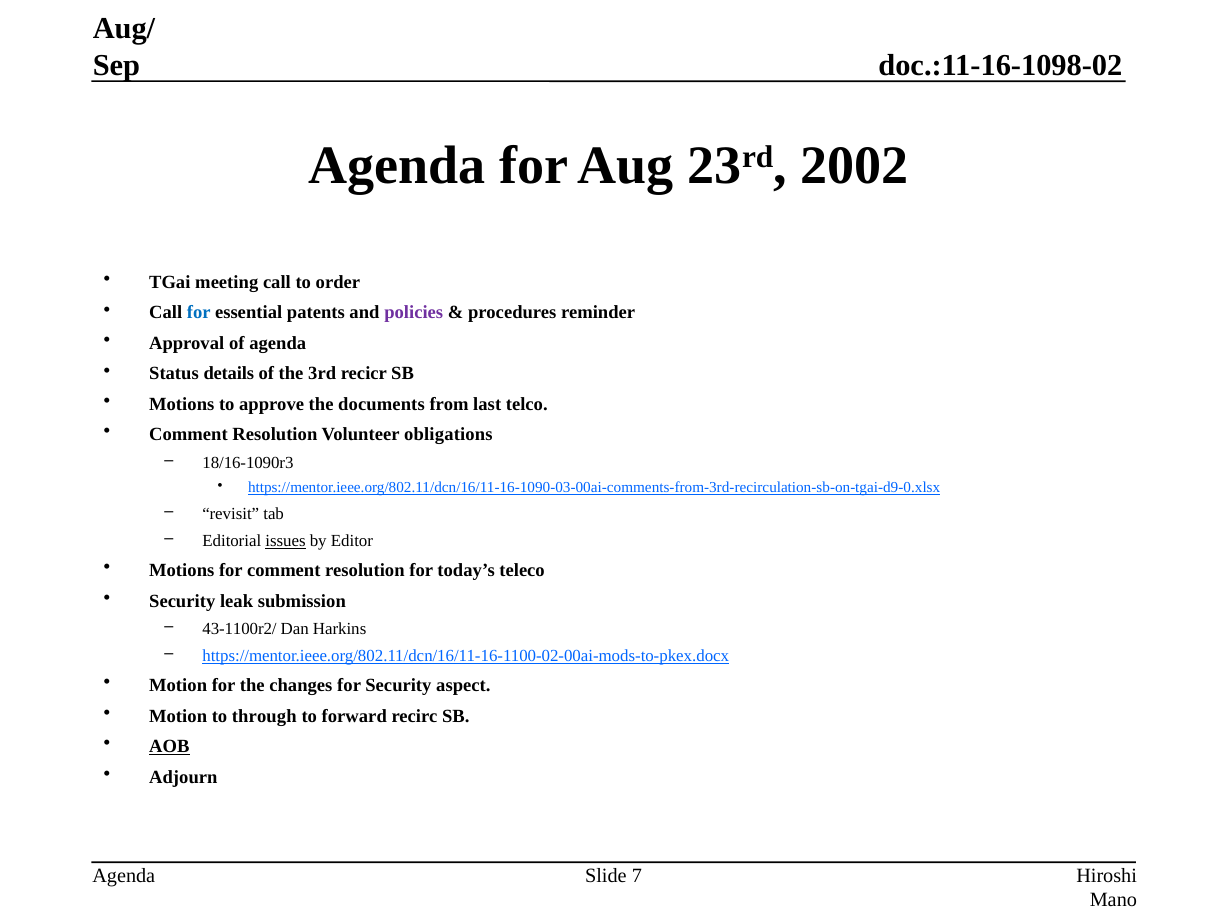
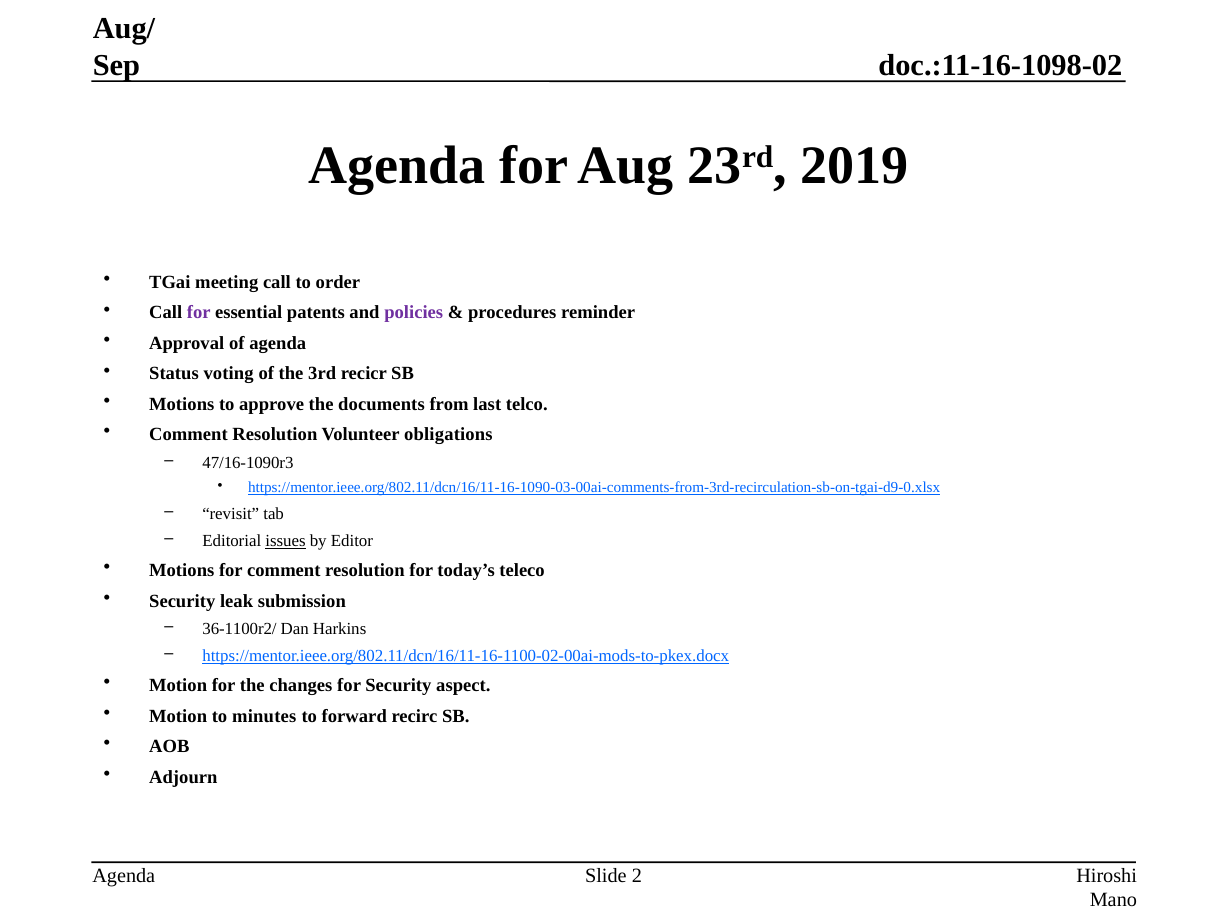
2002: 2002 -> 2019
for at (199, 313) colour: blue -> purple
details: details -> voting
18/16-1090r3: 18/16-1090r3 -> 47/16-1090r3
43-1100r2/: 43-1100r2/ -> 36-1100r2/
through: through -> minutes
AOB underline: present -> none
7: 7 -> 2
